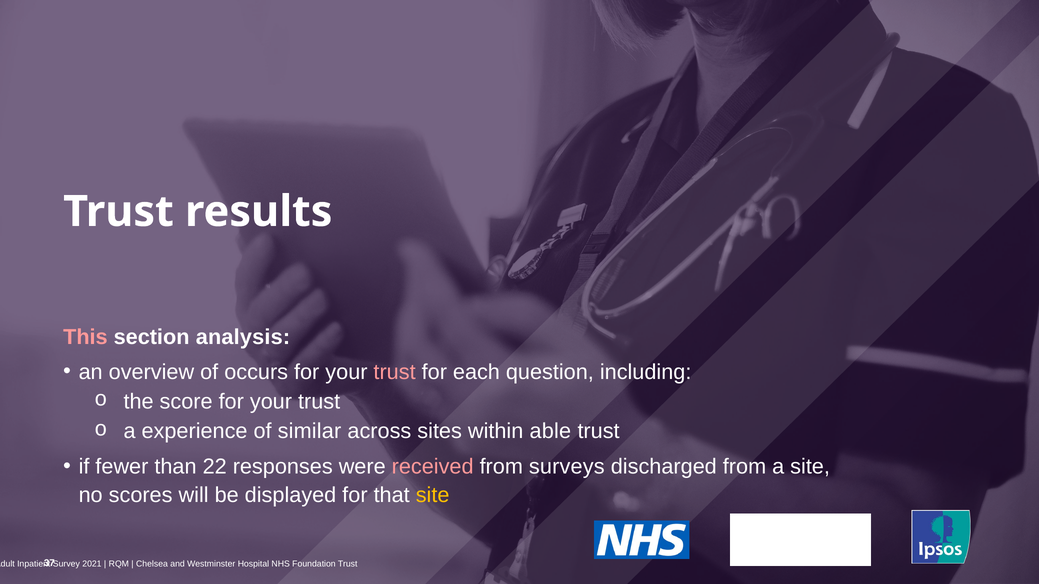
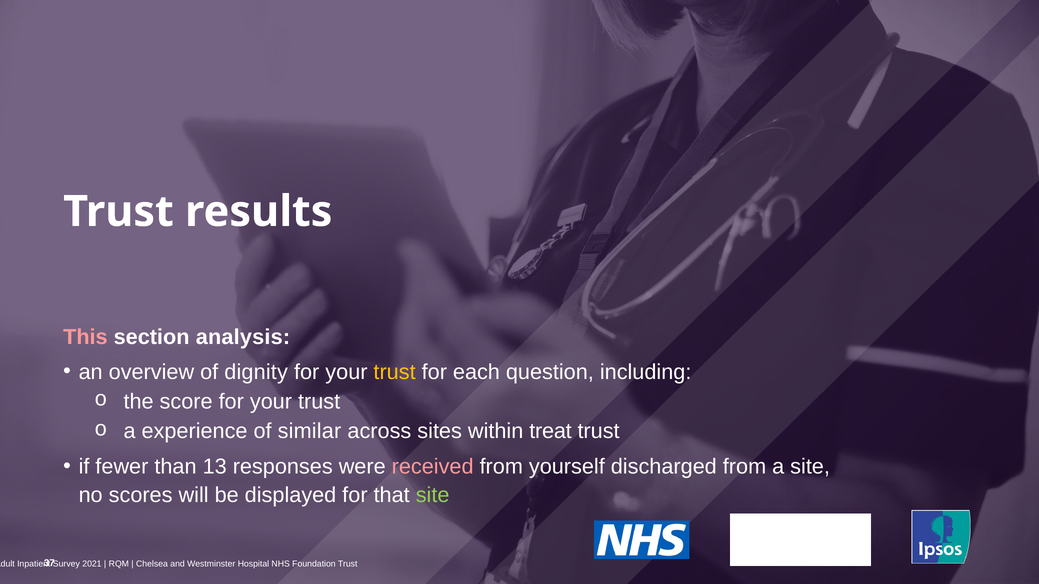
occurs: occurs -> dignity
trust at (395, 372) colour: pink -> yellow
able: able -> treat
22: 22 -> 13
surveys: surveys -> yourself
site at (433, 496) colour: yellow -> light green
